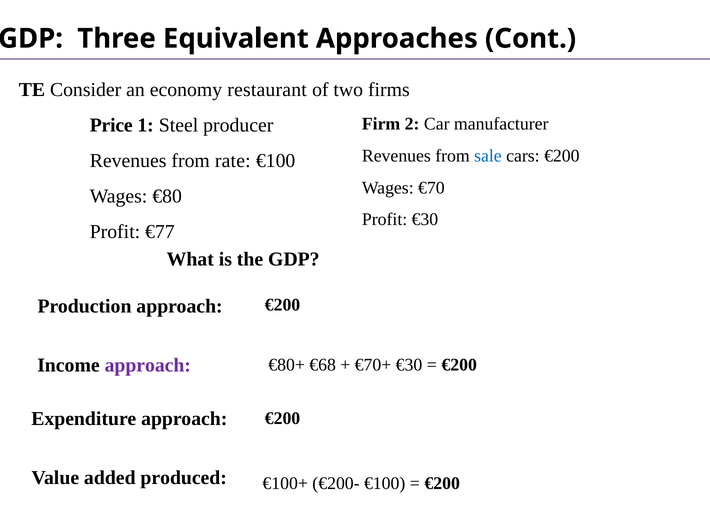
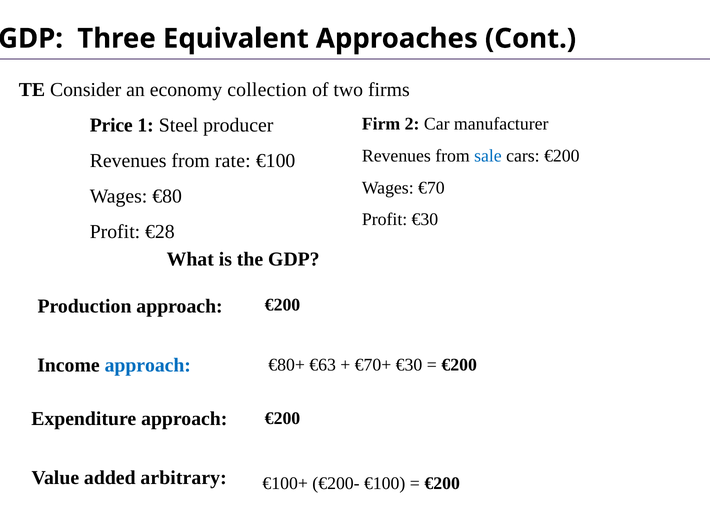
restaurant: restaurant -> collection
€77: €77 -> €28
approach at (148, 366) colour: purple -> blue
€68: €68 -> €63
produced: produced -> arbitrary
